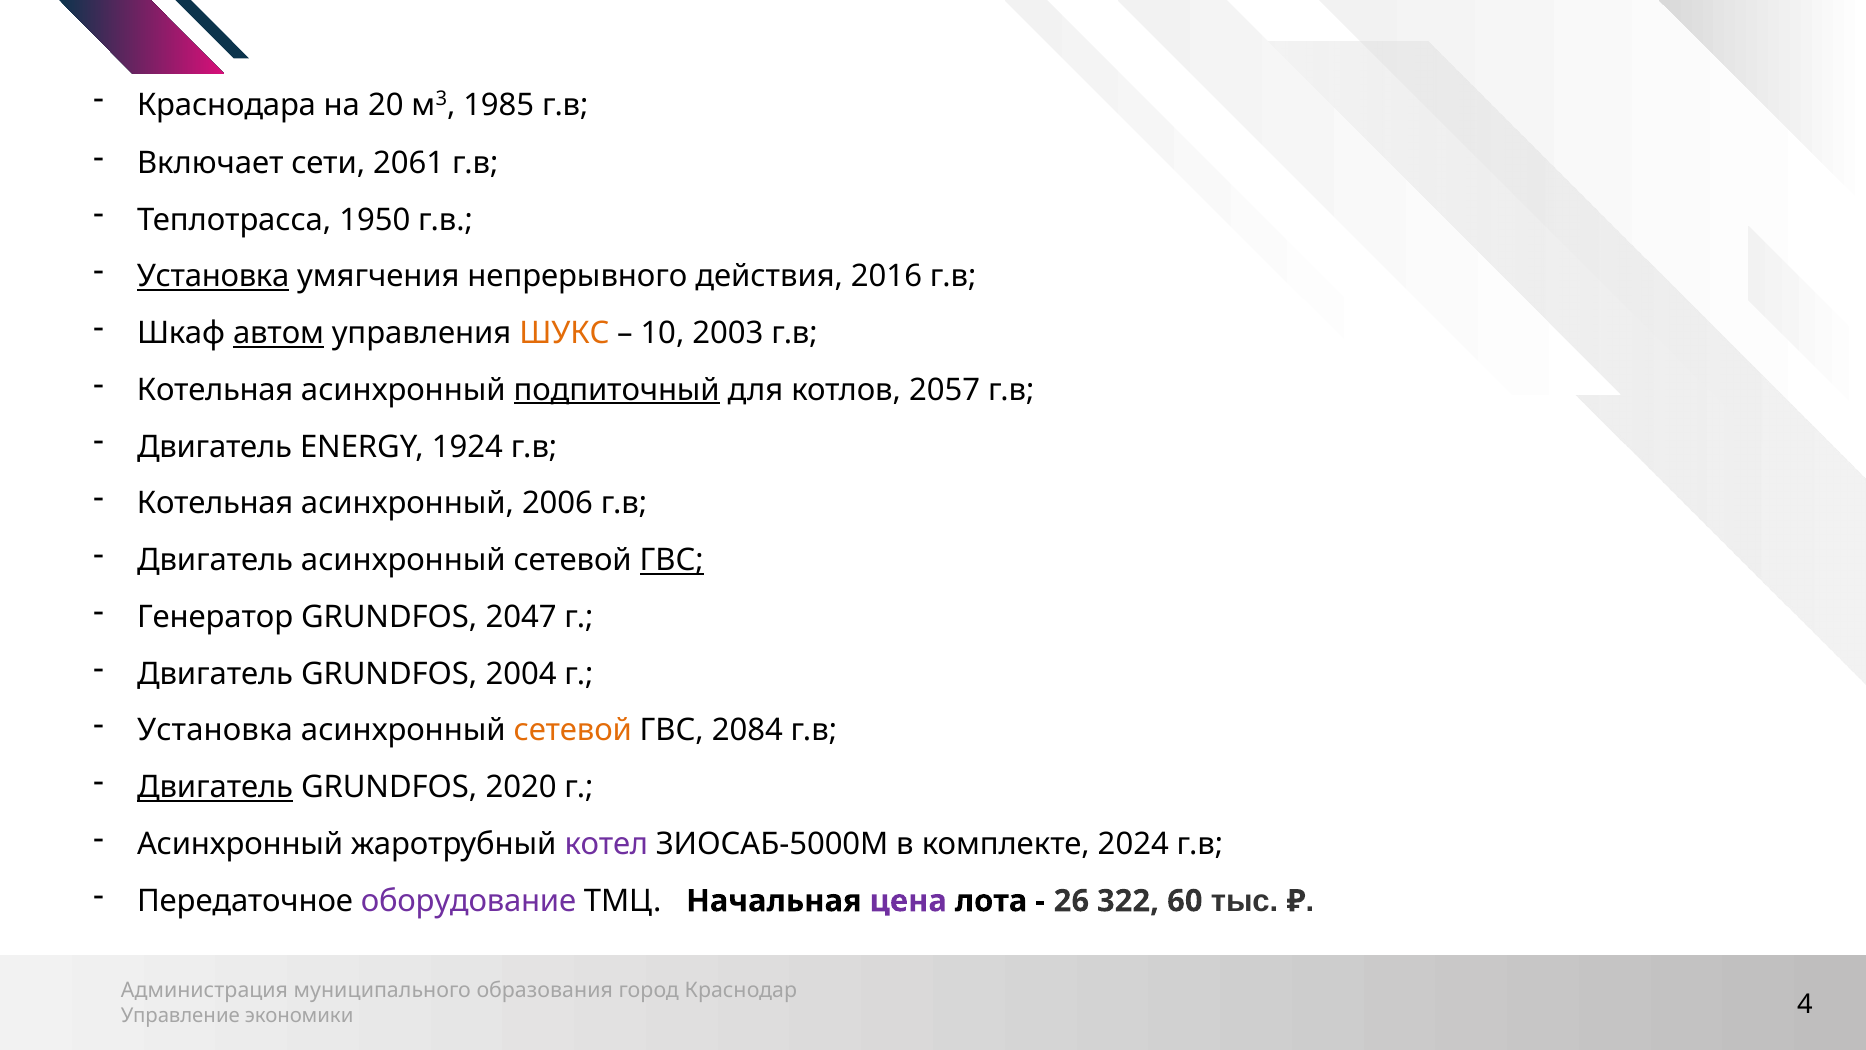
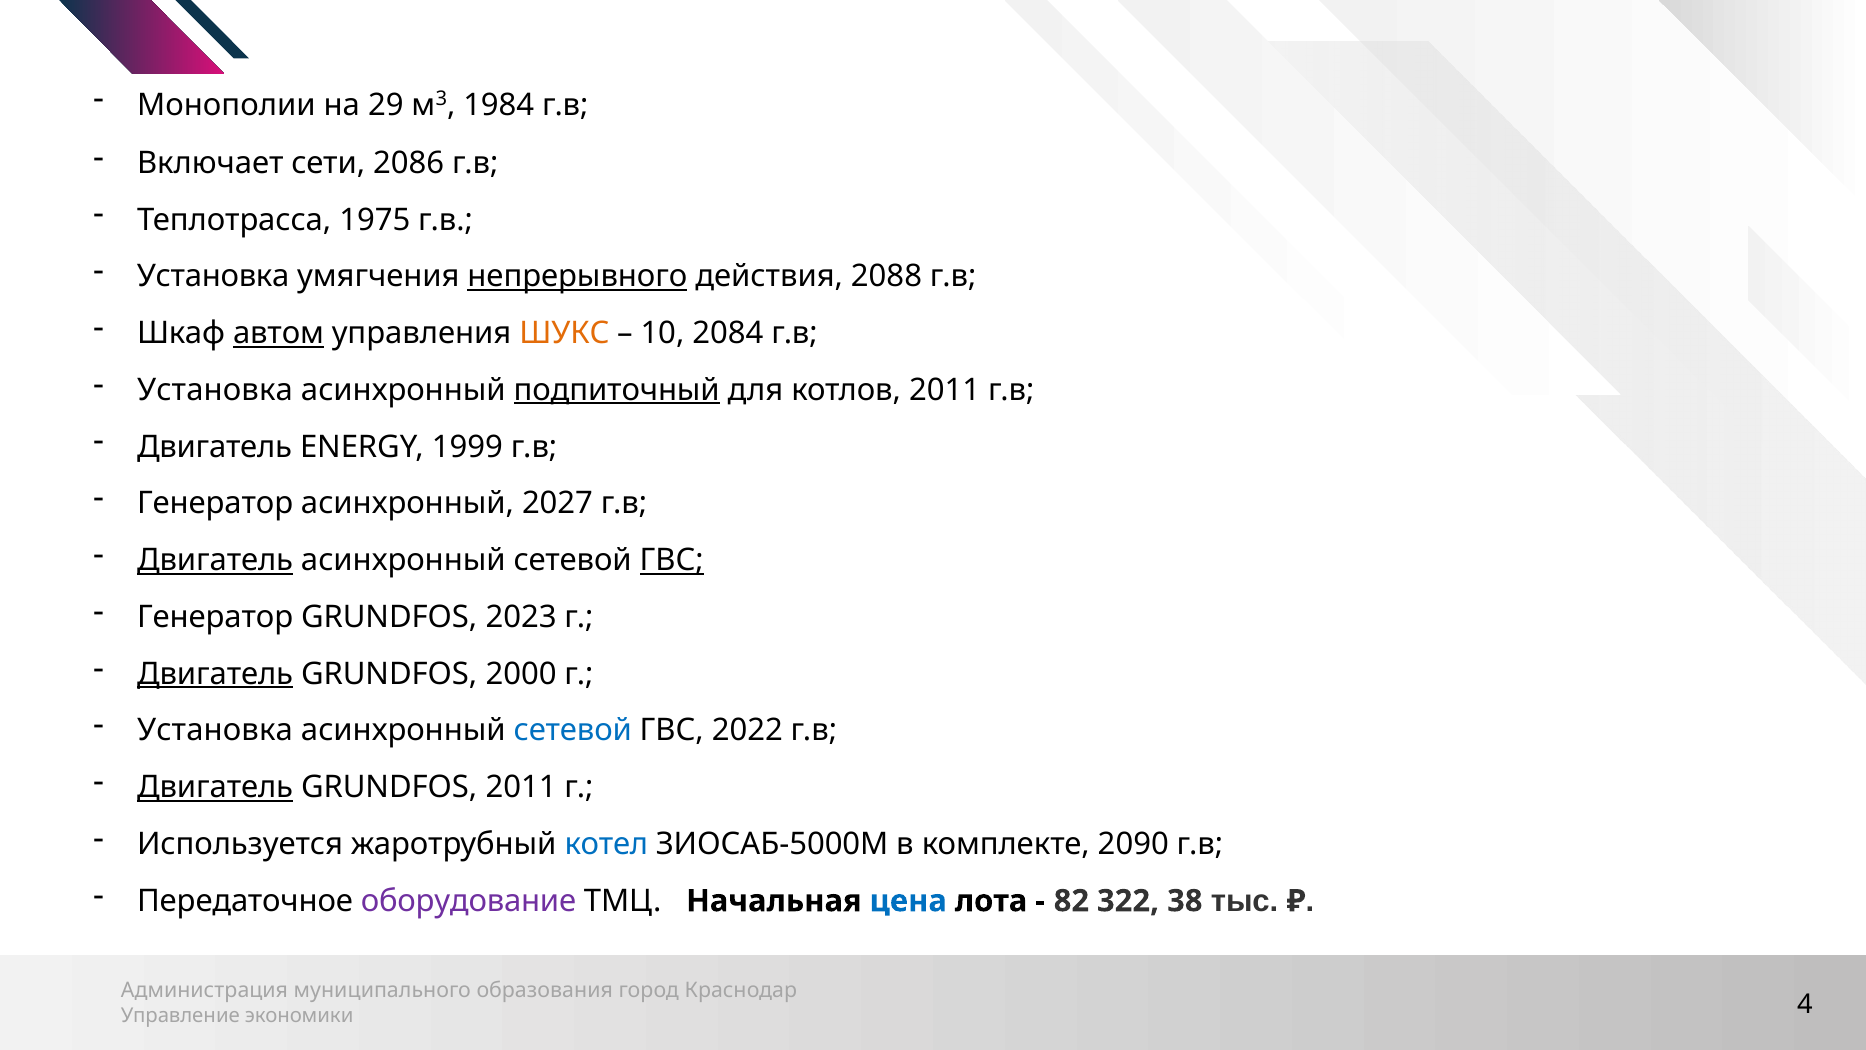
Краснодара: Краснодара -> Монополии
20: 20 -> 29
1985: 1985 -> 1984
2061: 2061 -> 2086
1950: 1950 -> 1975
Установка at (213, 276) underline: present -> none
непрерывного underline: none -> present
2016: 2016 -> 2088
2003: 2003 -> 2084
Котельная at (215, 390): Котельная -> Установка
котлов 2057: 2057 -> 2011
1924: 1924 -> 1999
Котельная at (215, 503): Котельная -> Генератор
2006: 2006 -> 2027
Двигатель at (215, 560) underline: none -> present
2047: 2047 -> 2023
Двигатель at (215, 674) underline: none -> present
2004: 2004 -> 2000
сетевой at (573, 730) colour: orange -> blue
2084: 2084 -> 2022
GRUNDFOS 2020: 2020 -> 2011
Асинхронный at (240, 844): Асинхронный -> Используется
котел colour: purple -> blue
2024: 2024 -> 2090
цена colour: purple -> blue
26: 26 -> 82
60: 60 -> 38
